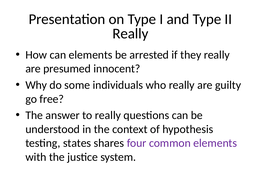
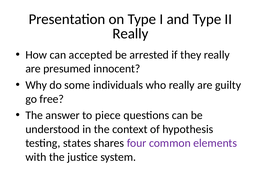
can elements: elements -> accepted
to really: really -> piece
